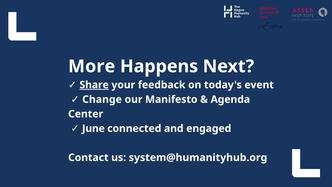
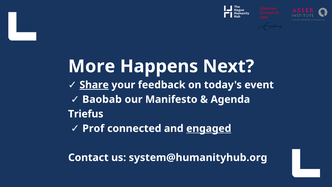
Change: Change -> Baobab
Center: Center -> Triefus
June: June -> Prof
engaged underline: none -> present
